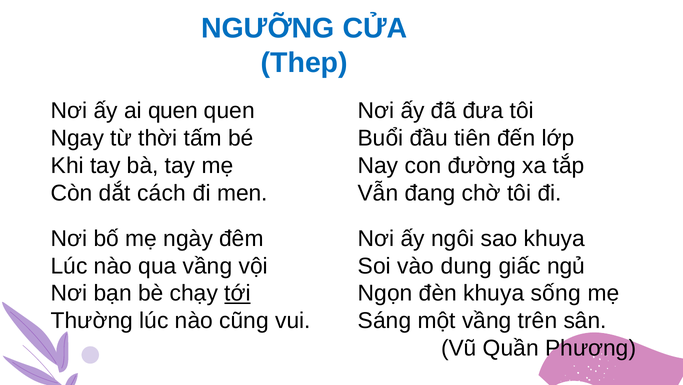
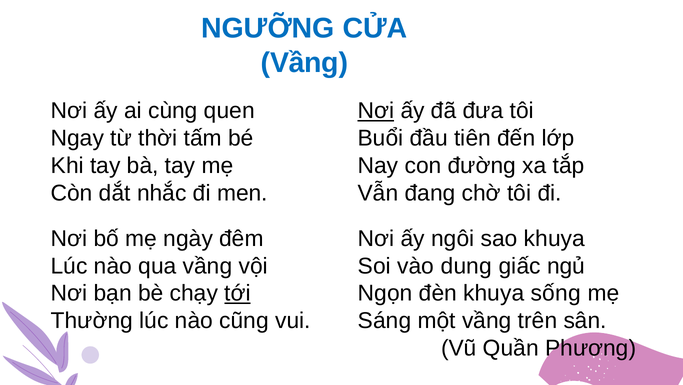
Thep at (304, 63): Thep -> Vầng
ai quen: quen -> cùng
Nơi at (376, 111) underline: none -> present
cách: cách -> nhắc
